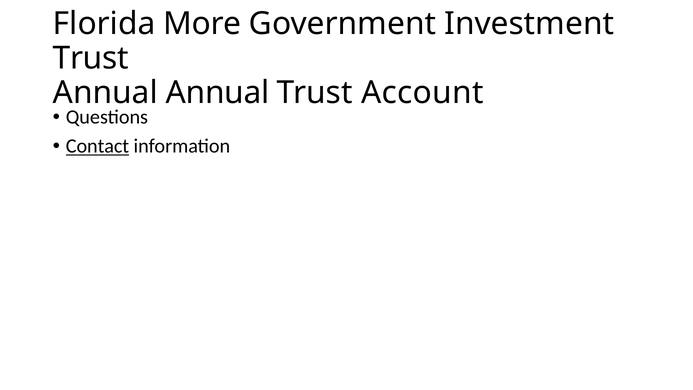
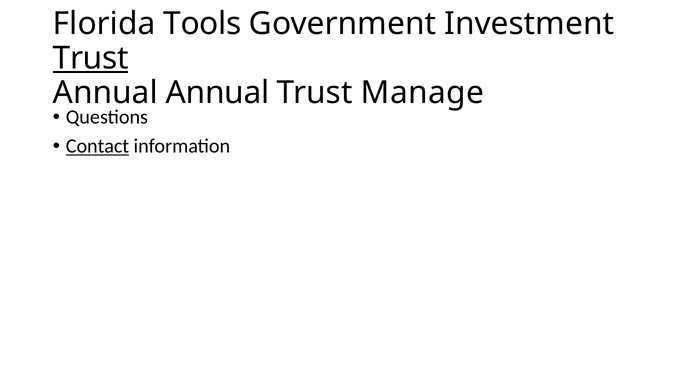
More: More -> Tools
Trust at (91, 58) underline: none -> present
Account: Account -> Manage
